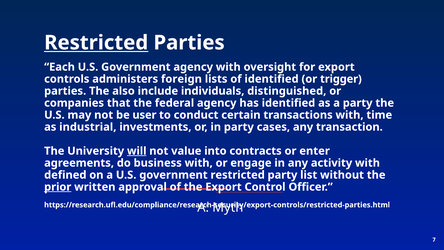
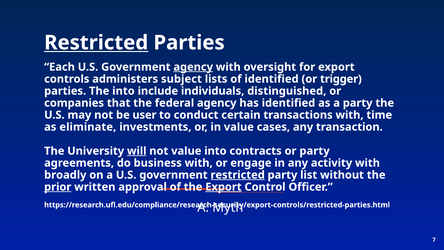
agency at (193, 67) underline: none -> present
foreign: foreign -> subject
The also: also -> into
industrial: industrial -> eliminate
in party: party -> value
or enter: enter -> party
defined: defined -> broadly
restricted at (238, 175) underline: none -> present
Export at (223, 187) underline: none -> present
